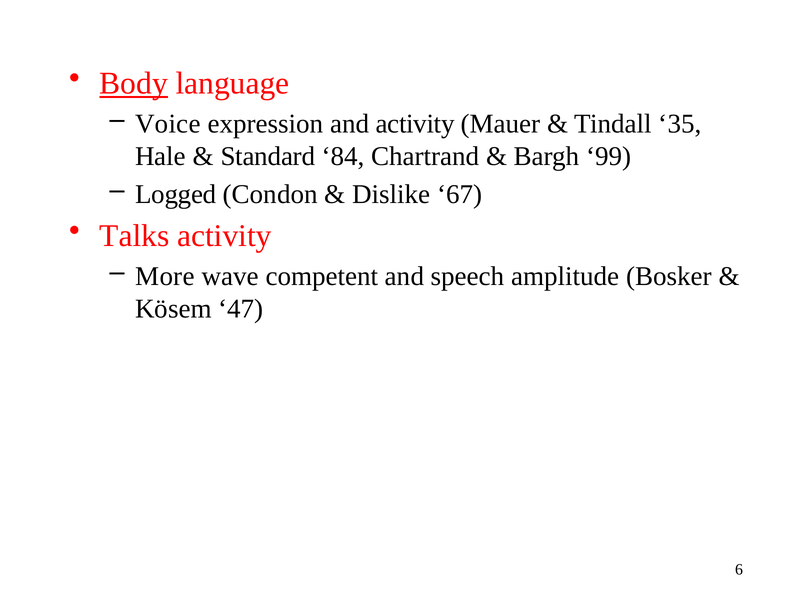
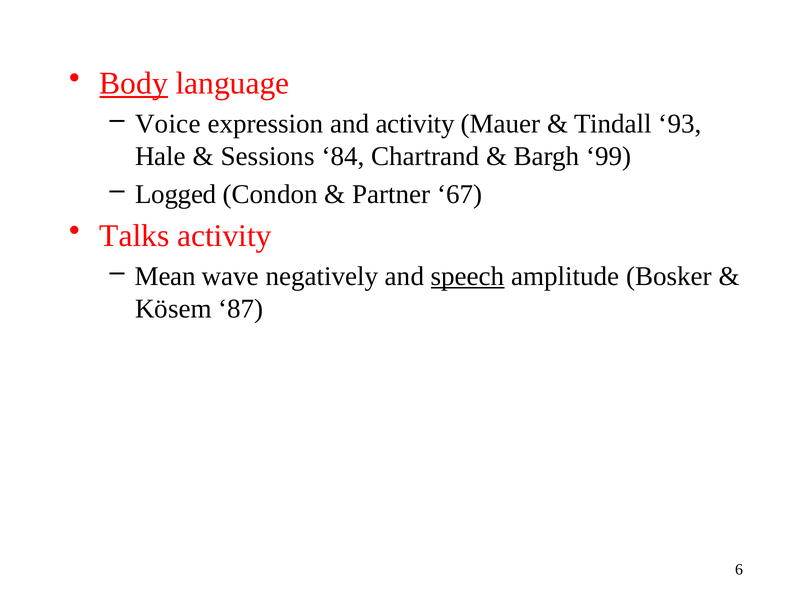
35: 35 -> 93
Standard: Standard -> Sessions
Dislike: Dislike -> Partner
More: More -> Mean
competent: competent -> negatively
speech underline: none -> present
47: 47 -> 87
